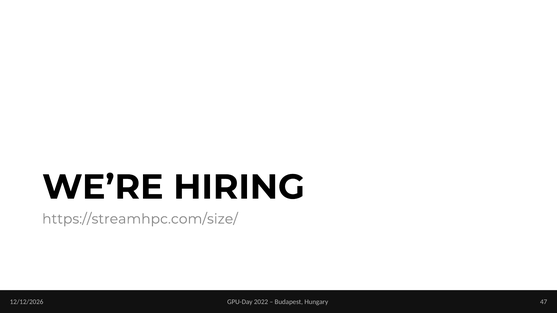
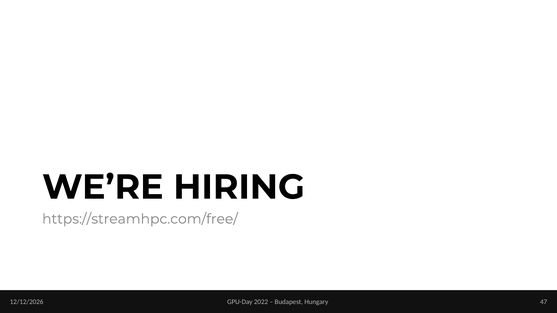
https://streamhpc.com/size/: https://streamhpc.com/size/ -> https://streamhpc.com/free/
